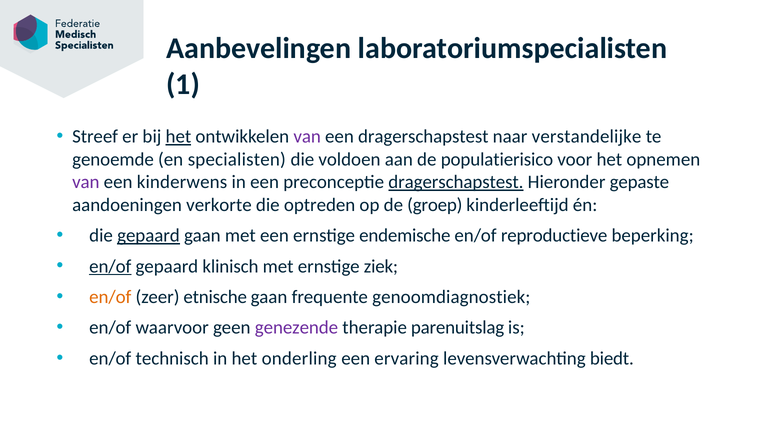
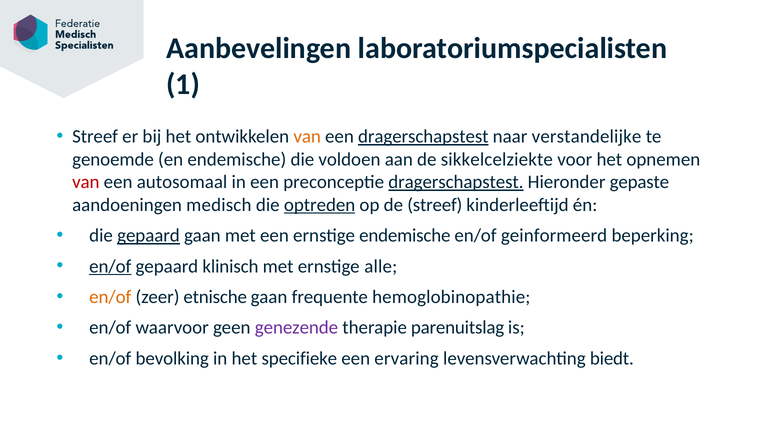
het at (178, 136) underline: present -> none
van at (307, 136) colour: purple -> orange
dragerschapstest at (423, 136) underline: none -> present
en specialisten: specialisten -> endemische
populatierisico: populatierisico -> sikkelcelziekte
van at (86, 182) colour: purple -> red
kinderwens: kinderwens -> autosomaal
verkorte: verkorte -> medisch
optreden underline: none -> present
de groep: groep -> streef
reproductieve: reproductieve -> geinformeerd
ziek: ziek -> alle
genoomdiagnostiek: genoomdiagnostiek -> hemoglobinopathie
technisch: technisch -> bevolking
onderling: onderling -> specifieke
